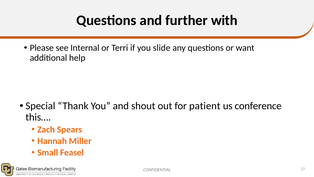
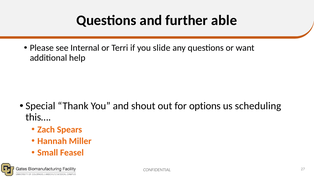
with: with -> able
patient: patient -> options
conference: conference -> scheduling
